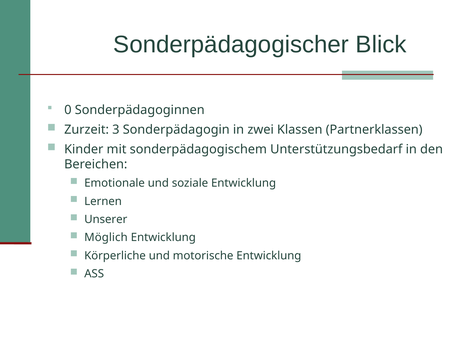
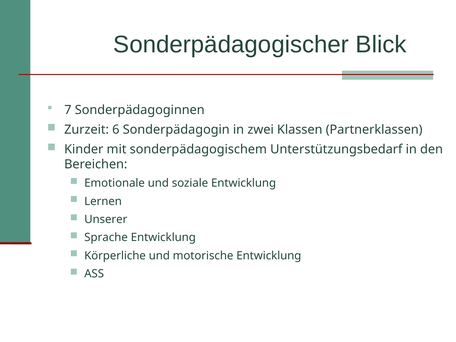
0: 0 -> 7
3: 3 -> 6
Möglich: Möglich -> Sprache
